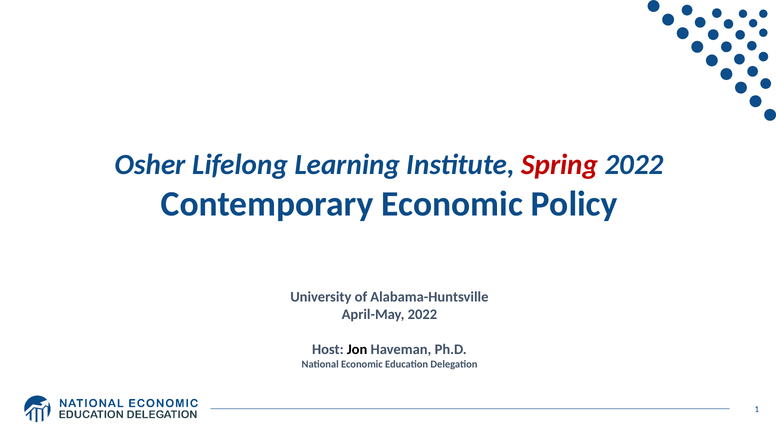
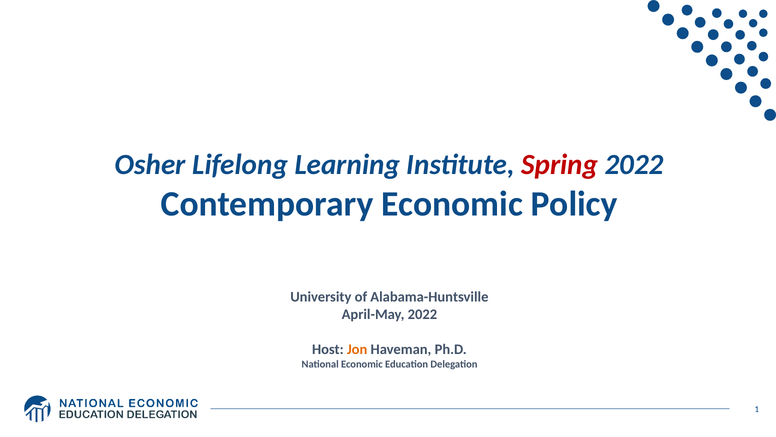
Jon colour: black -> orange
